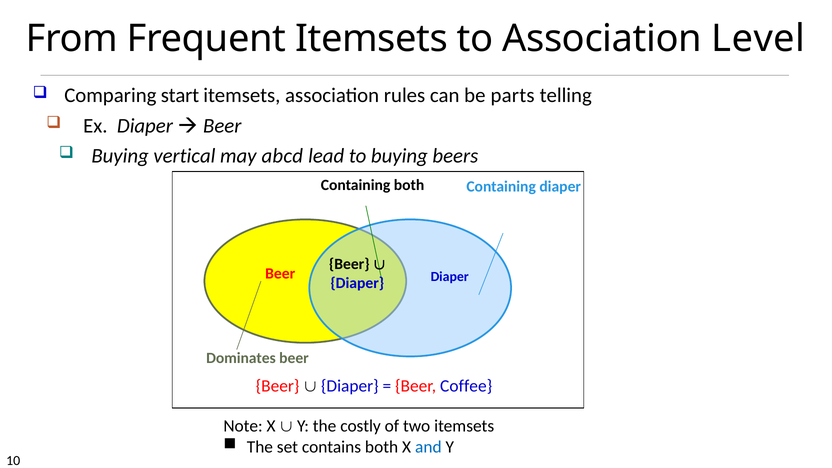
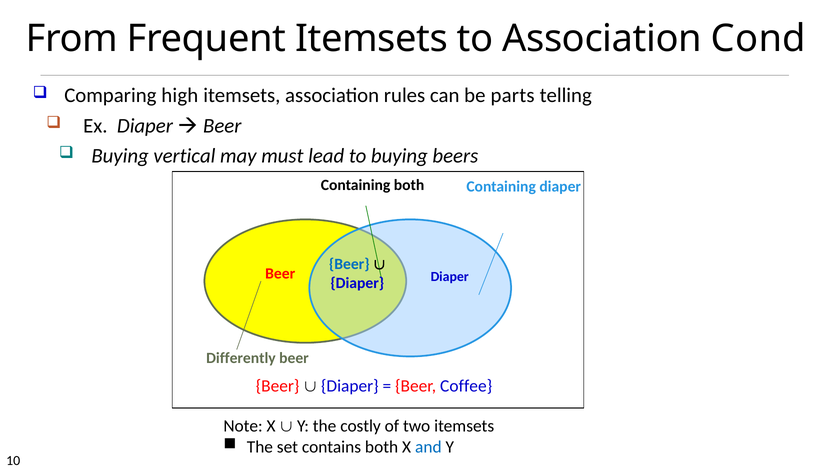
Level: Level -> Cond
start: start -> high
abcd: abcd -> must
Beer at (349, 264) colour: black -> blue
Dominates: Dominates -> Differently
